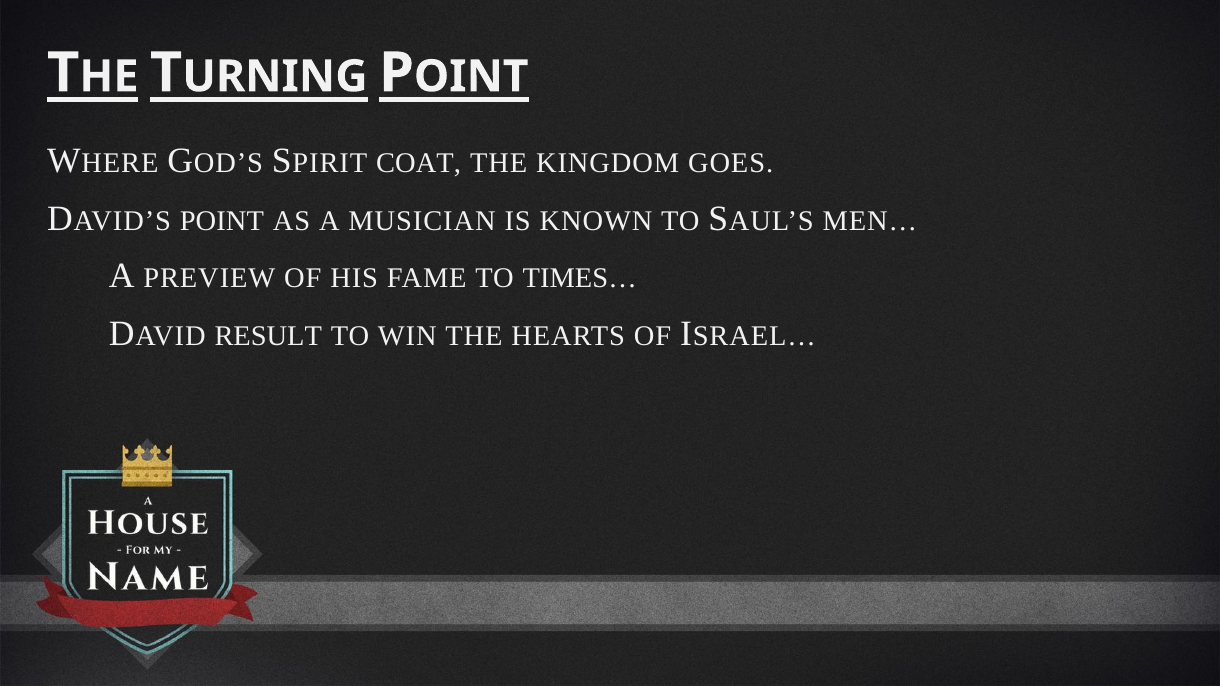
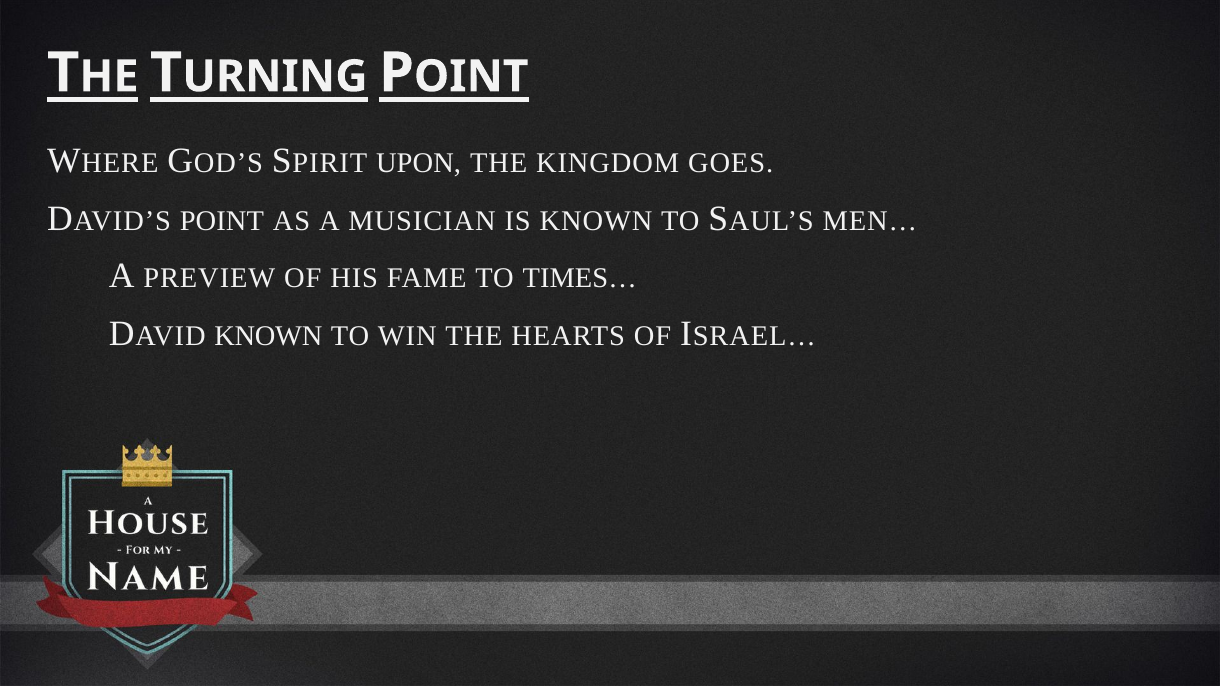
COAT: COAT -> UPON
RESULT at (268, 336): RESULT -> KNOWN
